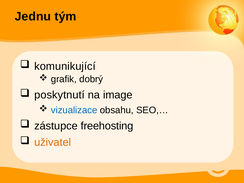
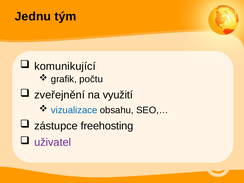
dobrý: dobrý -> počtu
poskytnutí: poskytnutí -> zveřejnění
image: image -> využití
uživatel colour: orange -> purple
